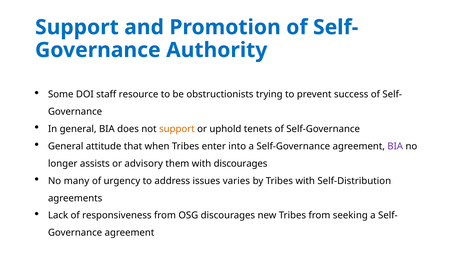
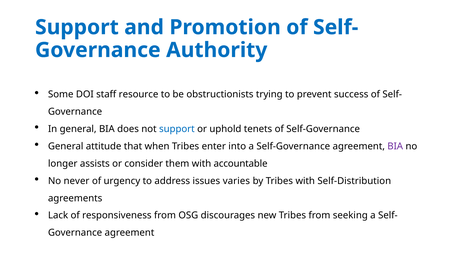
support at (177, 129) colour: orange -> blue
advisory: advisory -> consider
with discourages: discourages -> accountable
many: many -> never
